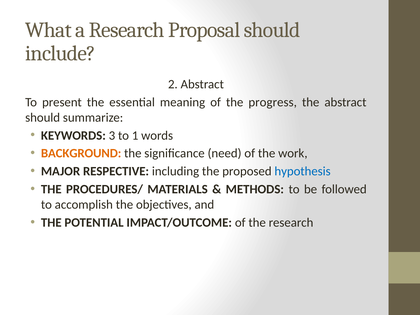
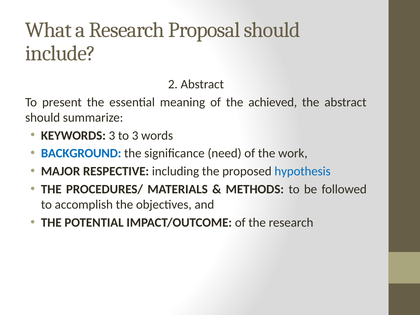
progress: progress -> achieved
to 1: 1 -> 3
BACKGROUND colour: orange -> blue
